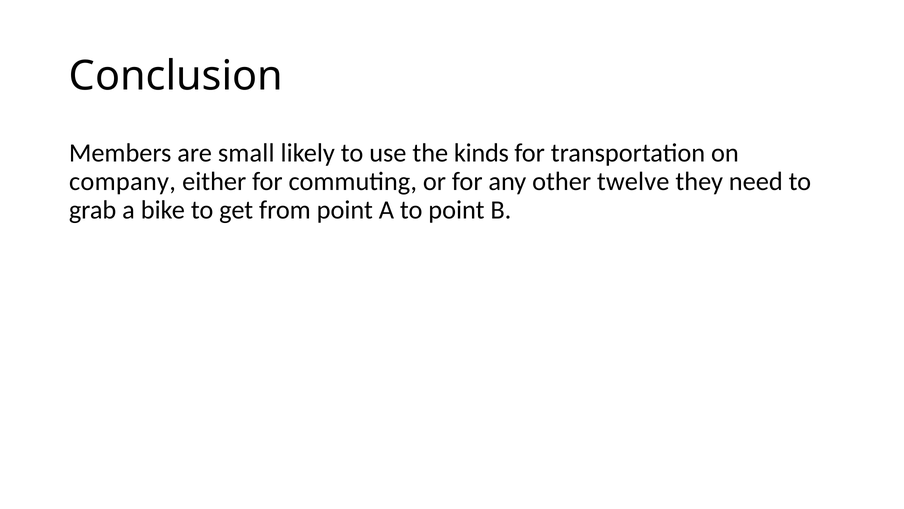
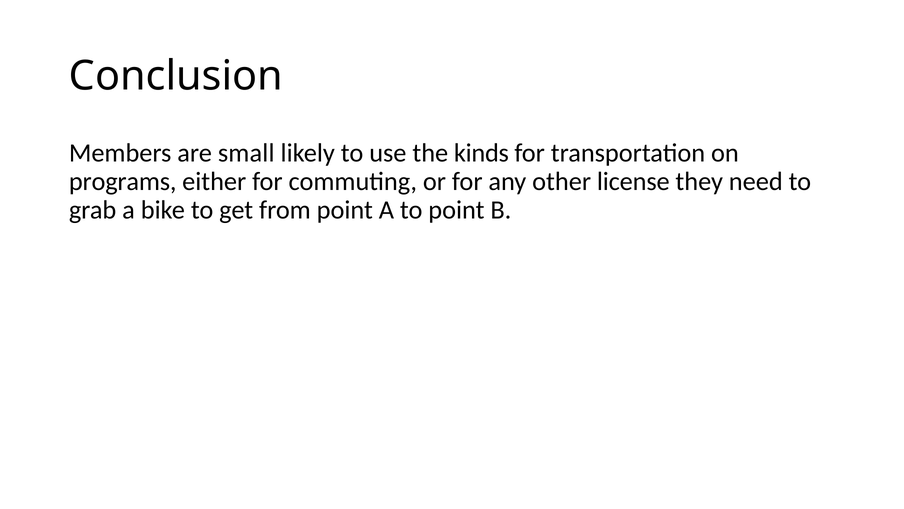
company: company -> programs
twelve: twelve -> license
